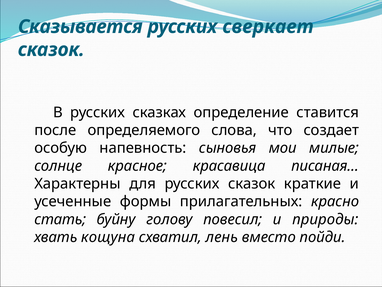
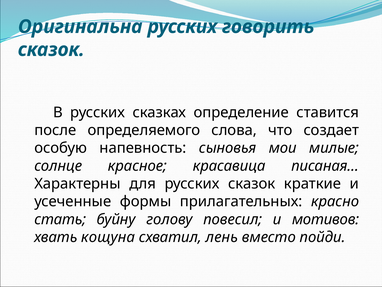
Сказывается: Сказывается -> Оригинальна
сверкает: сверкает -> говорить
природы: природы -> мотивов
